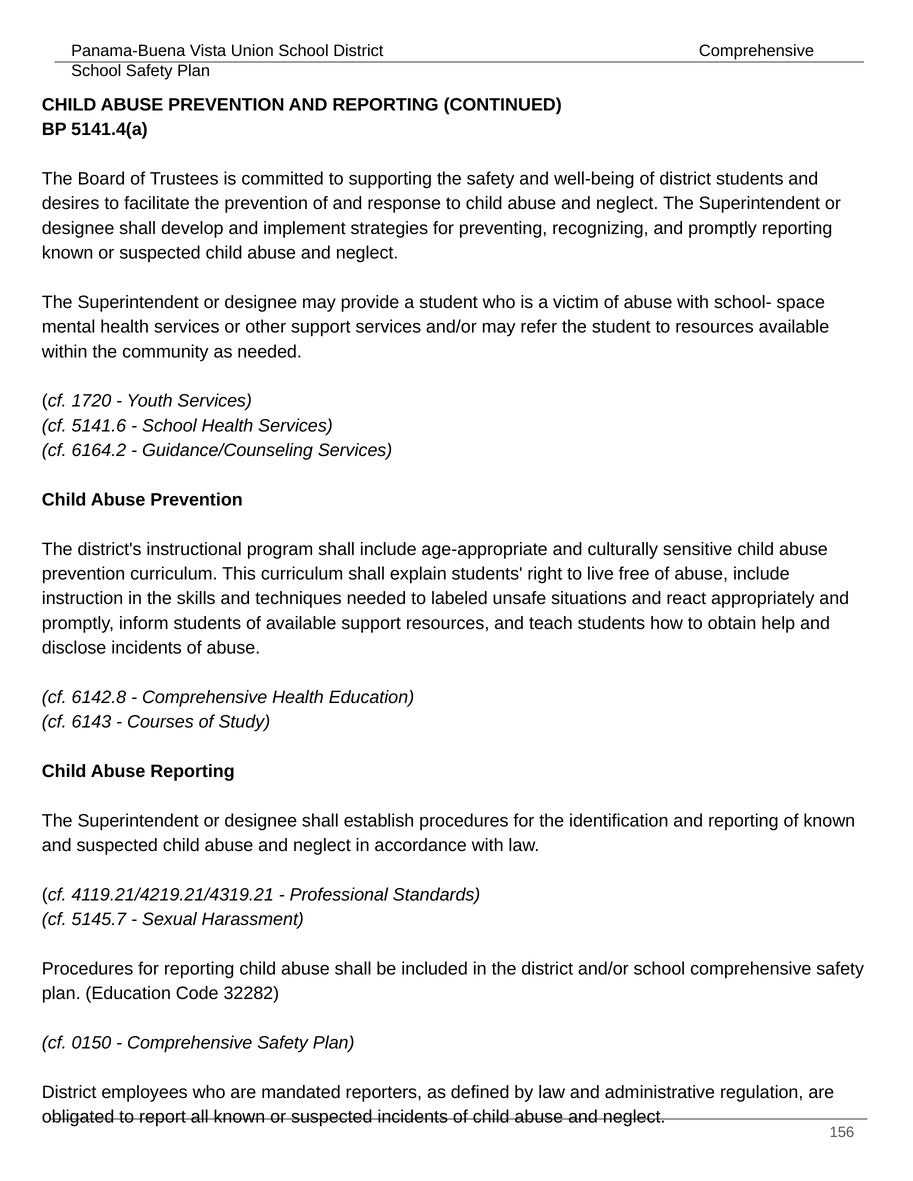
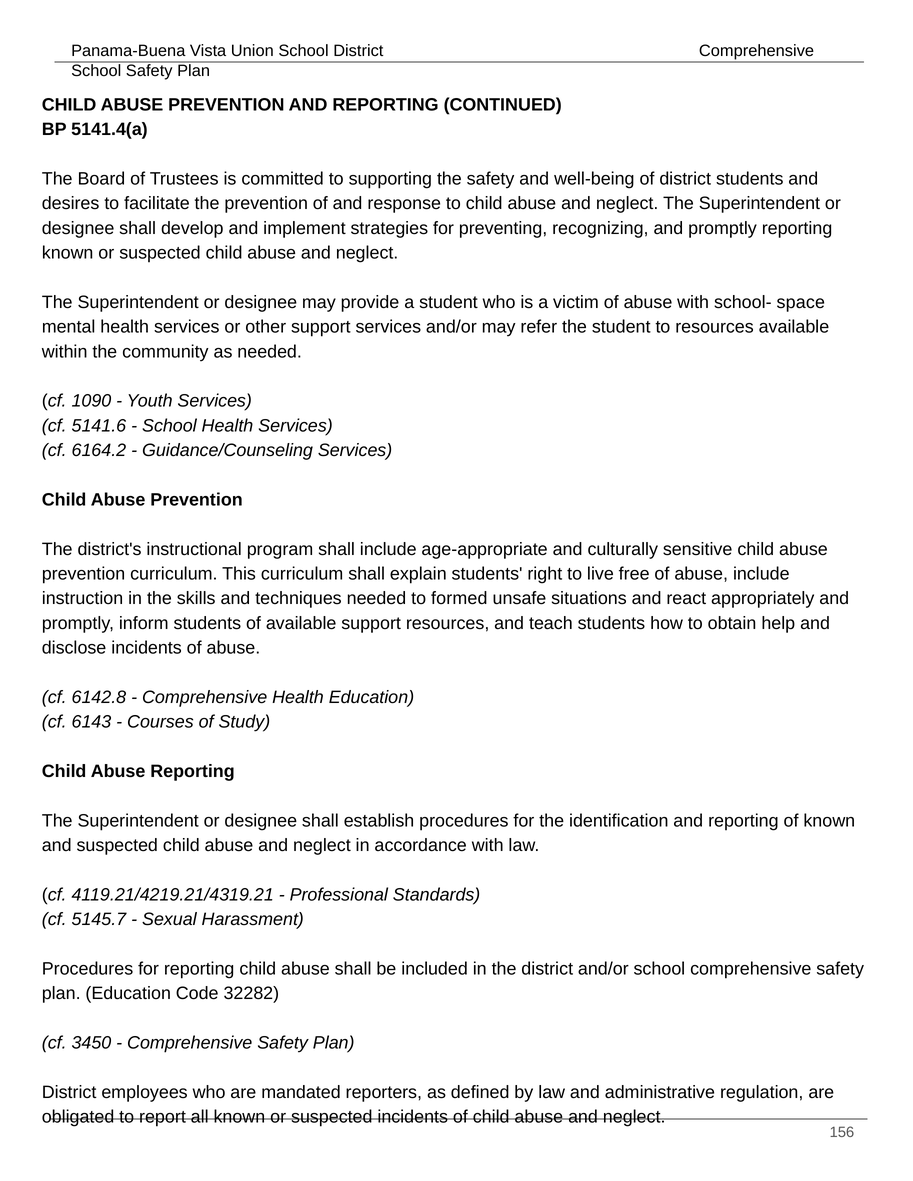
1720: 1720 -> 1090
labeled: labeled -> formed
0150: 0150 -> 3450
